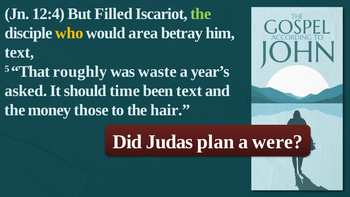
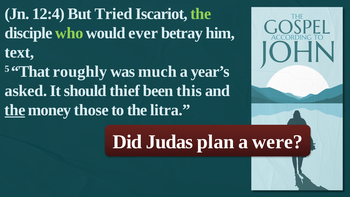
Filled: Filled -> Tried
who colour: yellow -> light green
area: area -> ever
waste: waste -> much
time: time -> thief
been text: text -> this
the at (15, 110) underline: none -> present
hair: hair -> litra
